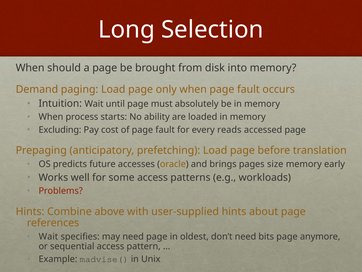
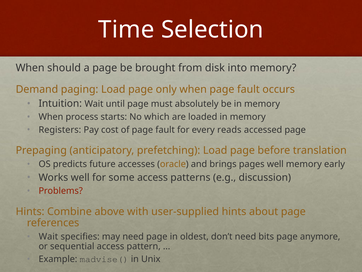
Long: Long -> Time
ability: ability -> which
Excluding: Excluding -> Registers
pages size: size -> well
workloads: workloads -> discussion
